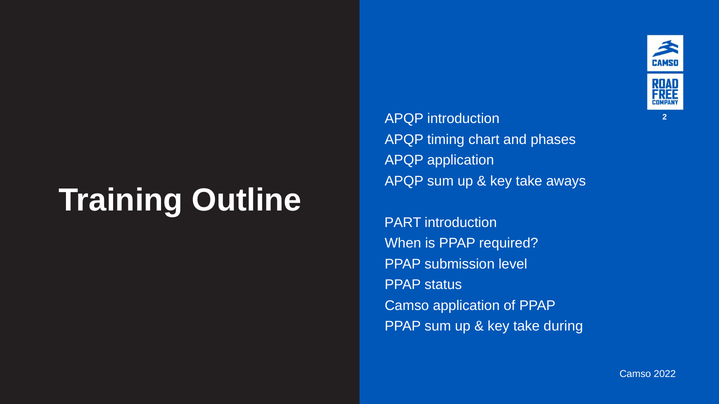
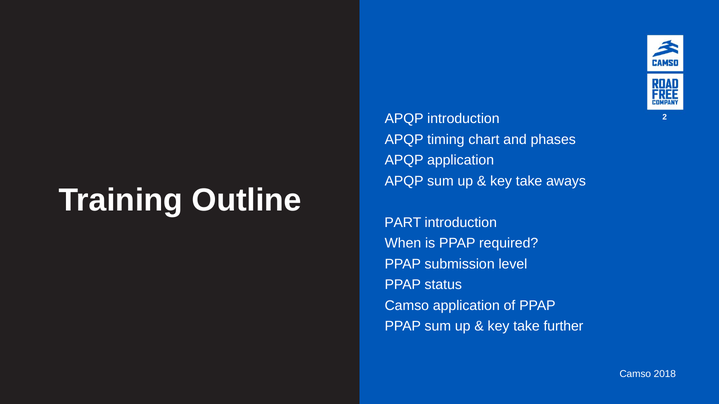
during: during -> further
2022: 2022 -> 2018
